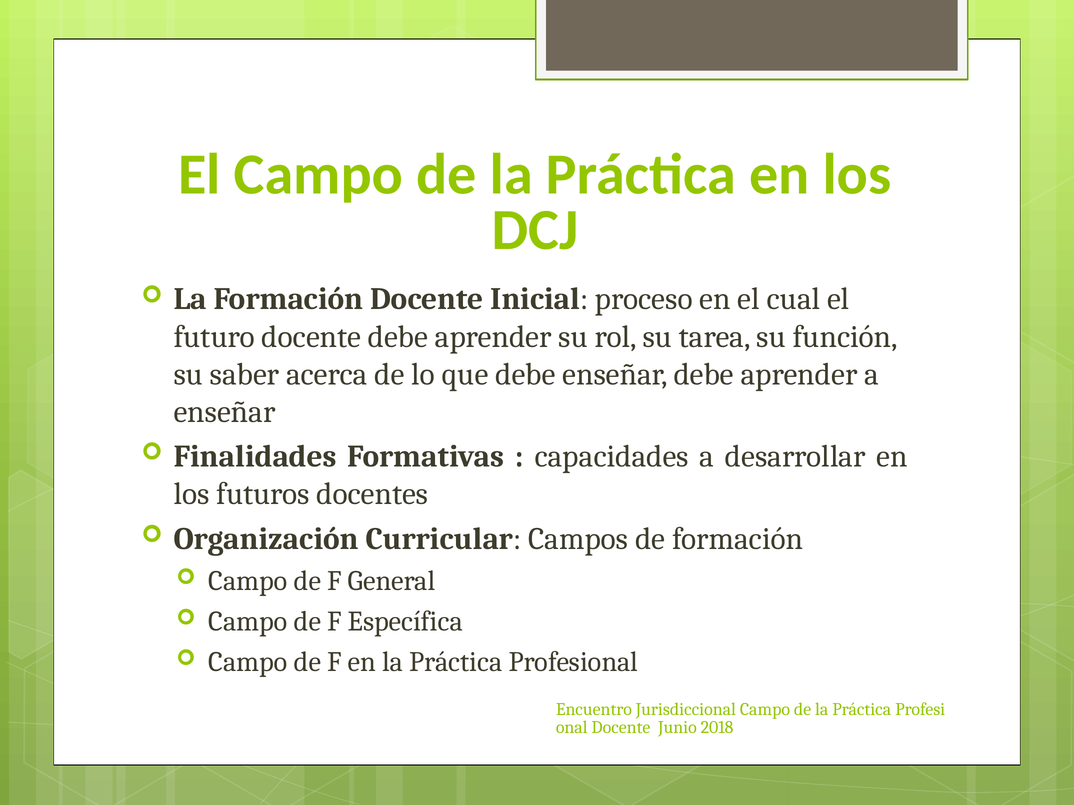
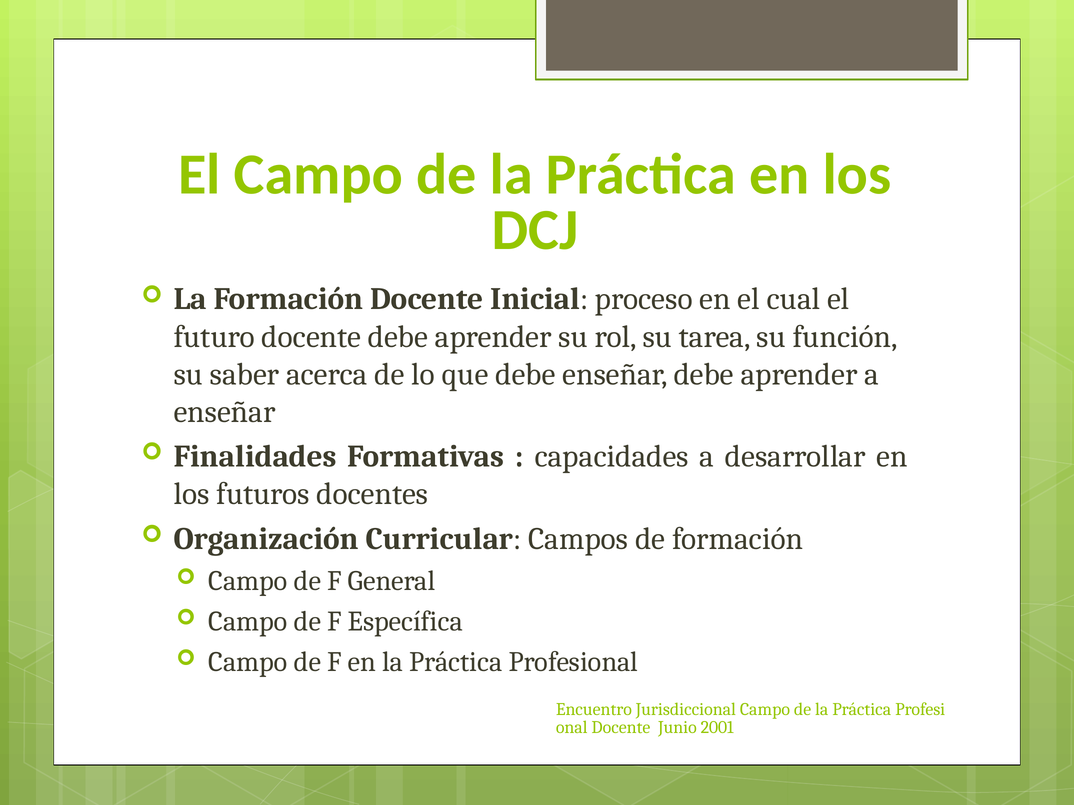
2018: 2018 -> 2001
